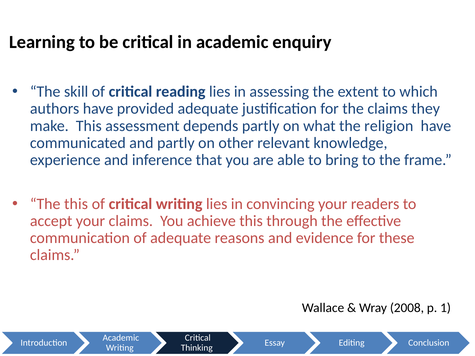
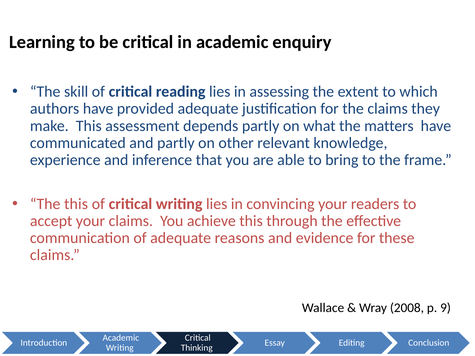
religion: religion -> matters
1: 1 -> 9
